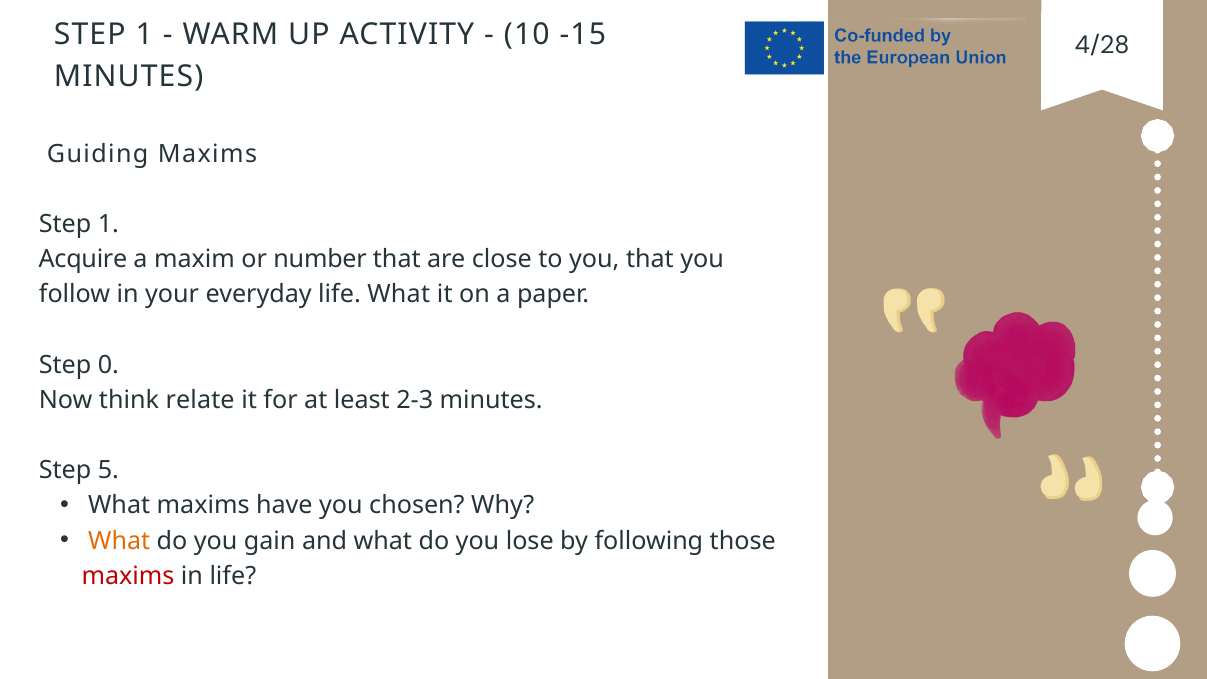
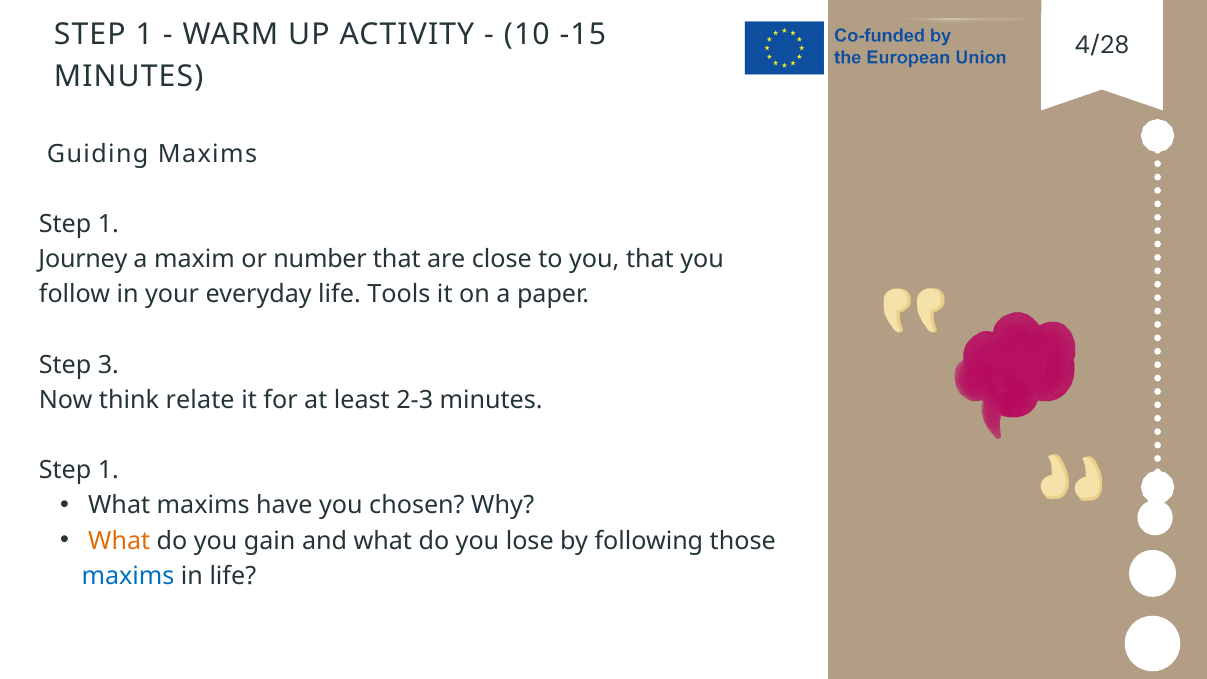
Acquire: Acquire -> Journey
life What: What -> Tools
0: 0 -> 3
5 at (108, 470): 5 -> 1
maxims at (128, 576) colour: red -> blue
